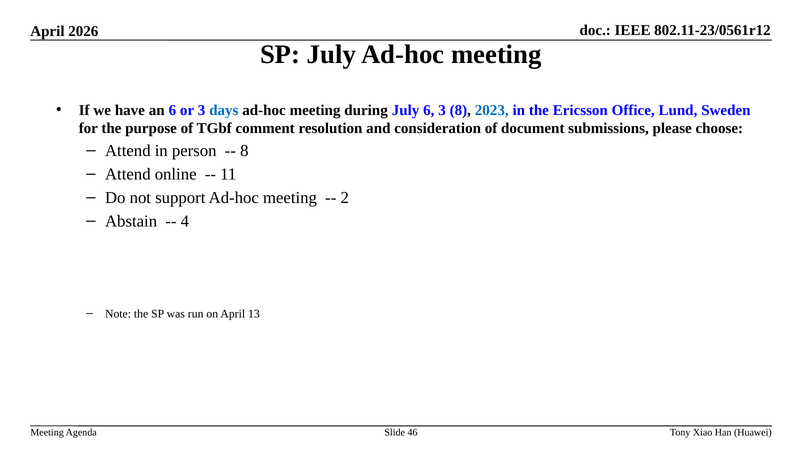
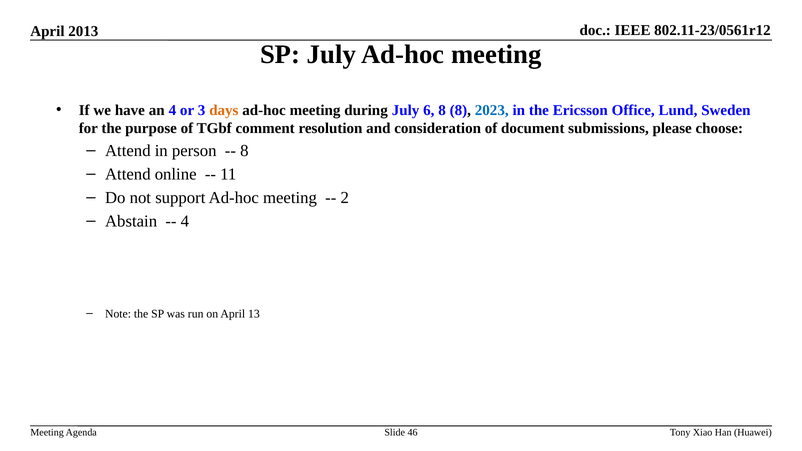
2026: 2026 -> 2013
an 6: 6 -> 4
days colour: blue -> orange
6 3: 3 -> 8
